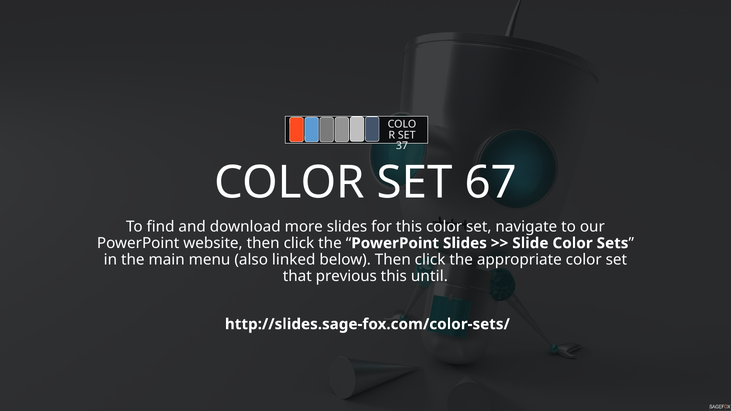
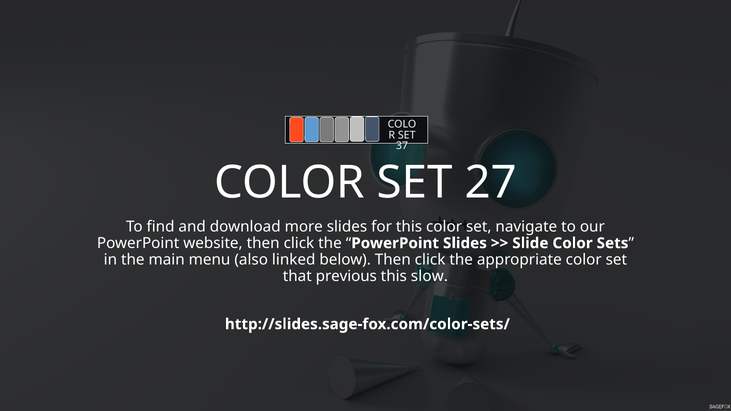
67: 67 -> 27
until: until -> slow
